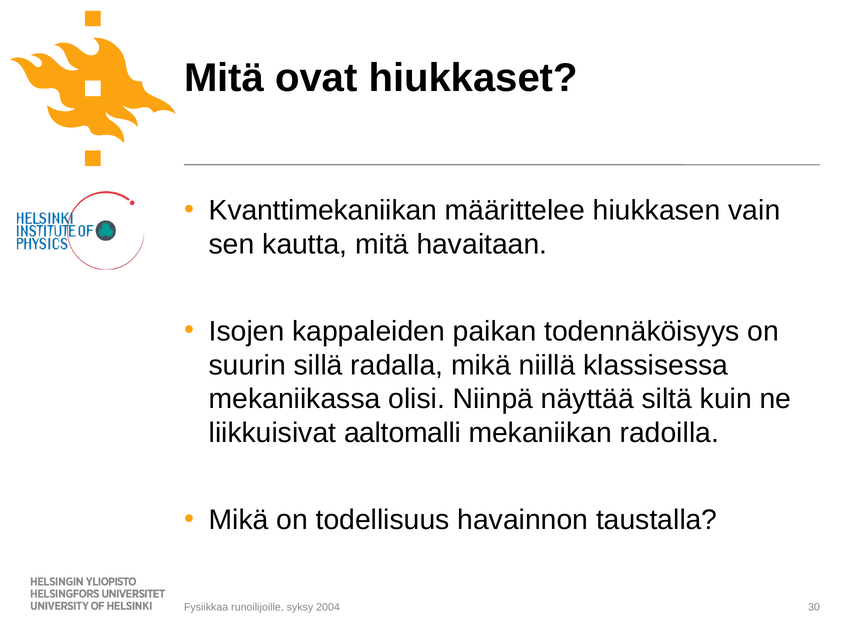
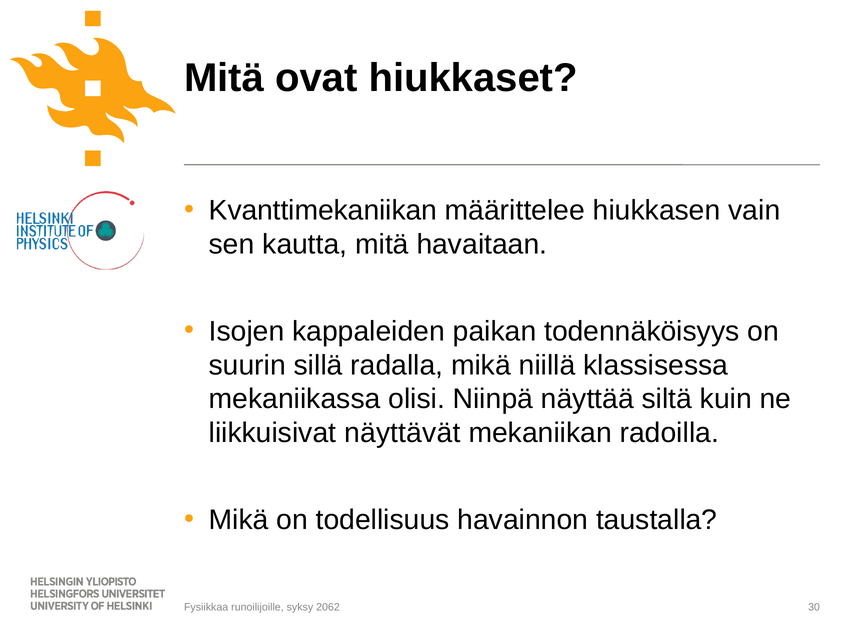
aaltomalli: aaltomalli -> näyttävät
2004: 2004 -> 2062
